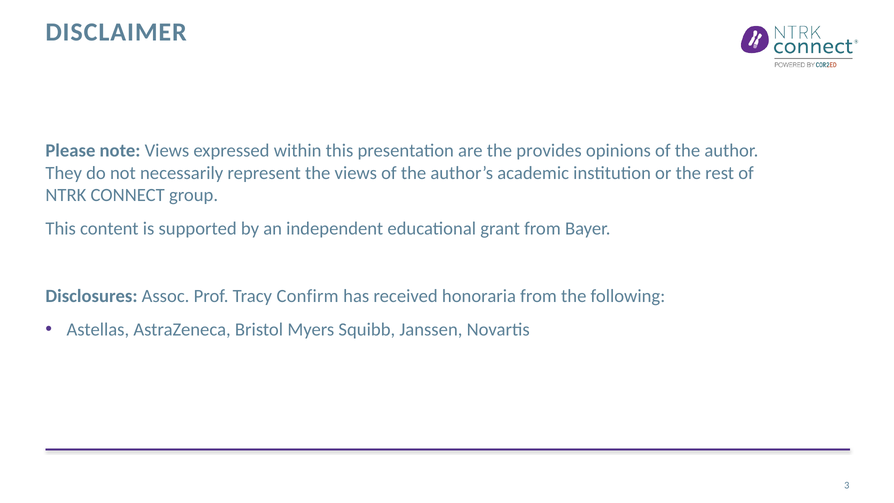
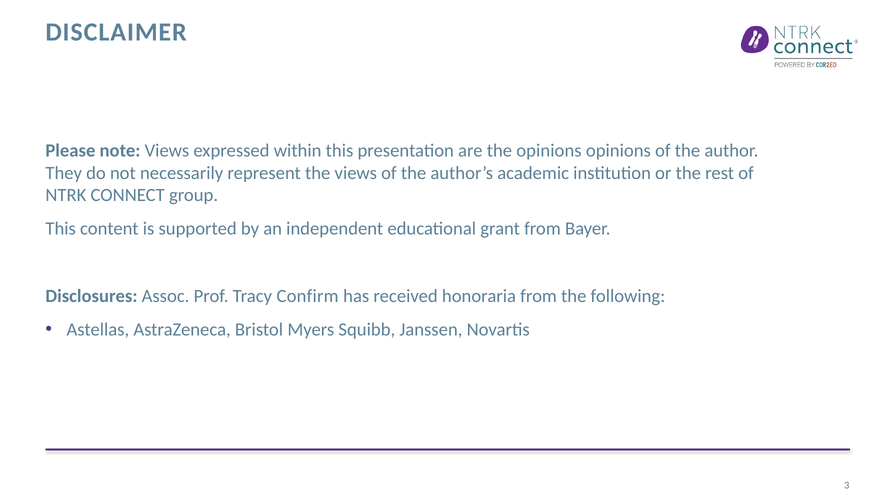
the provides: provides -> opinions
